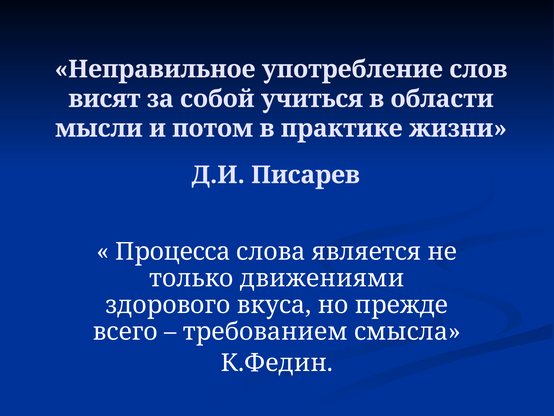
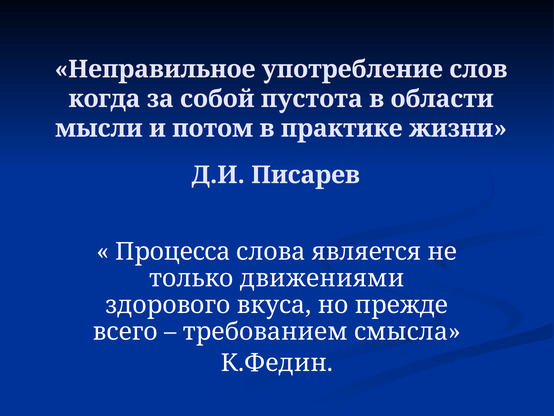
висят: висят -> когда
учиться: учиться -> пустота
